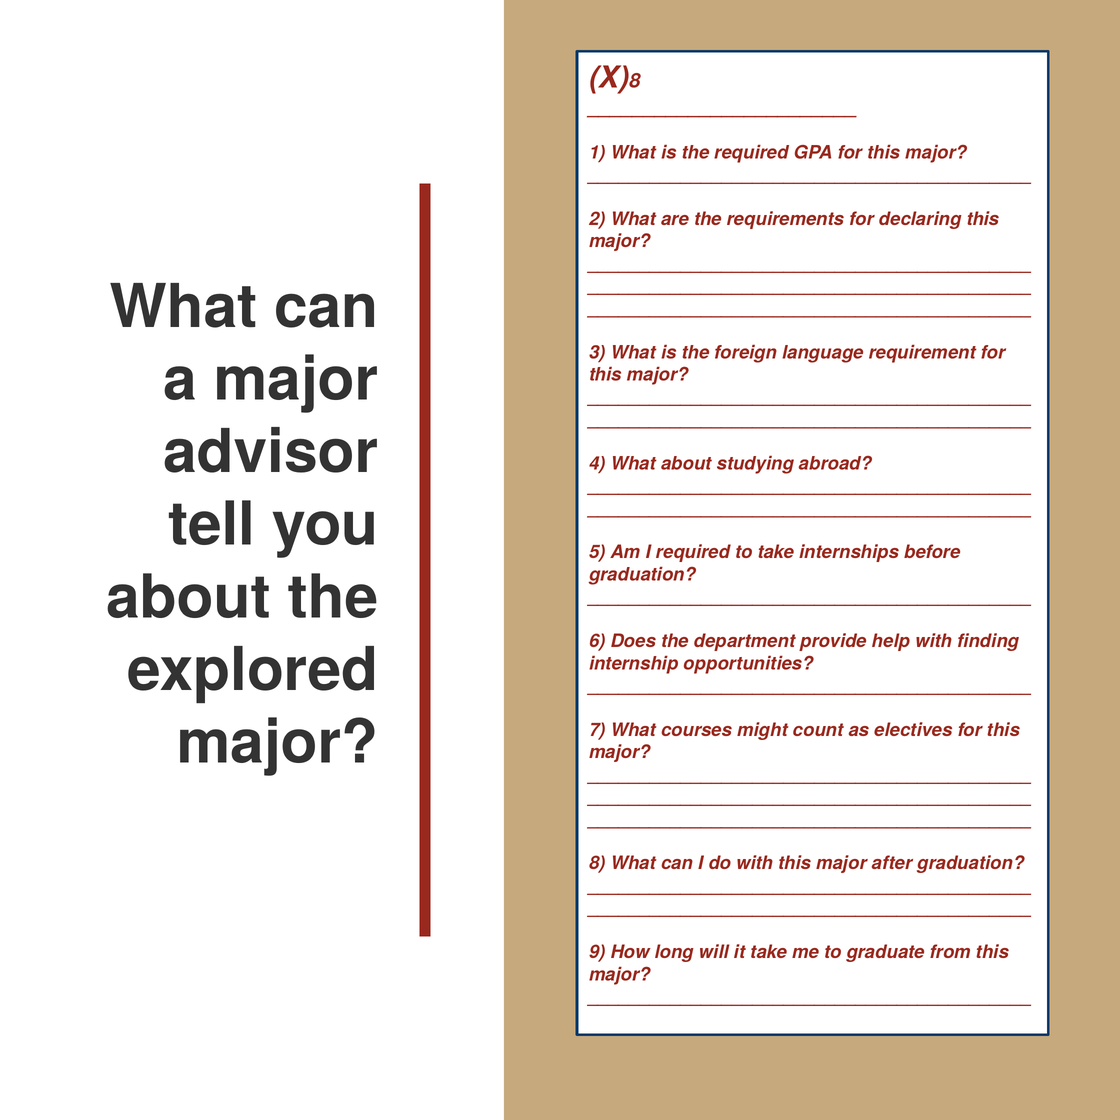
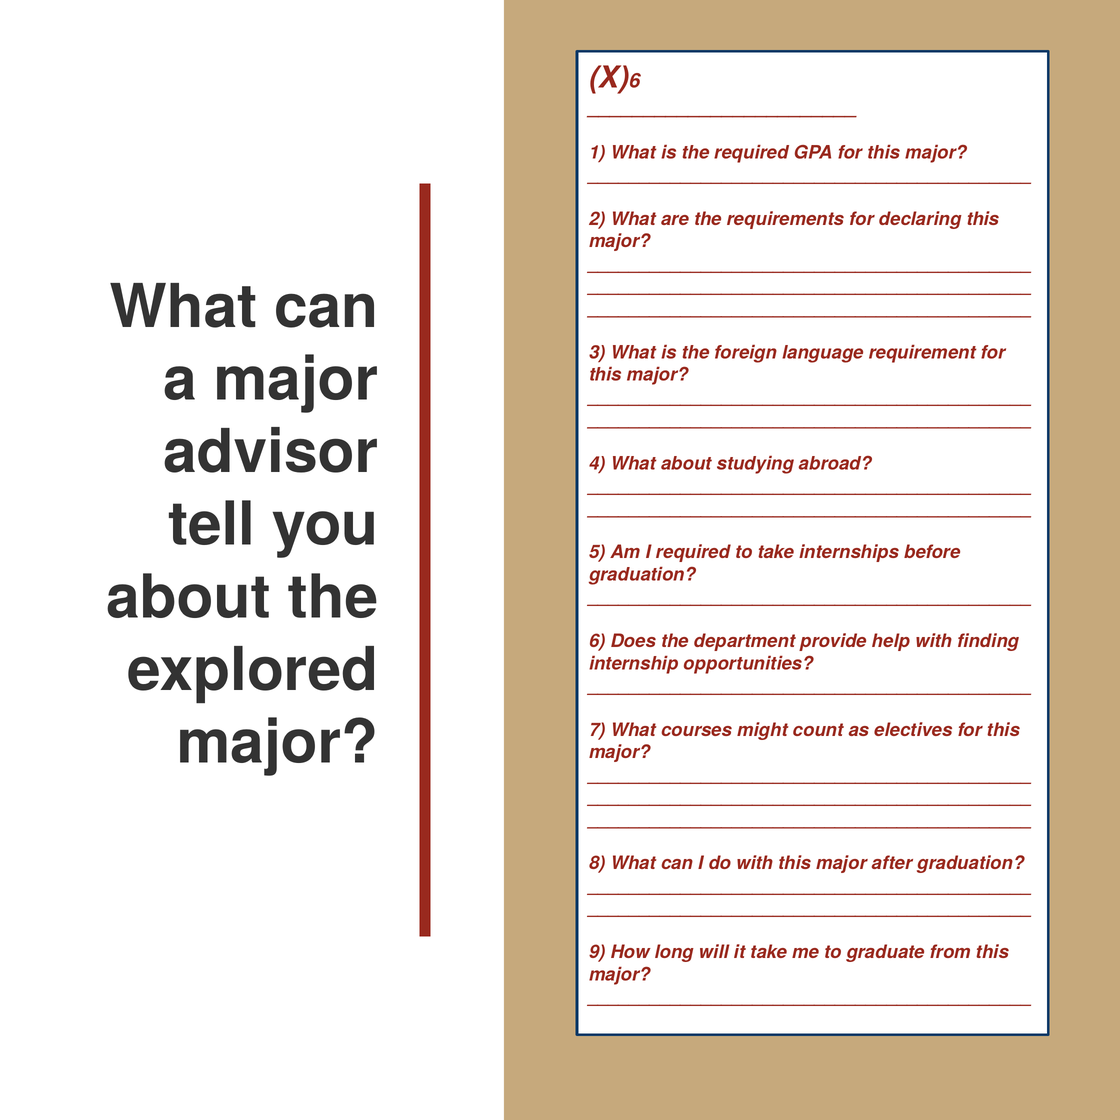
8 at (635, 81): 8 -> 6
